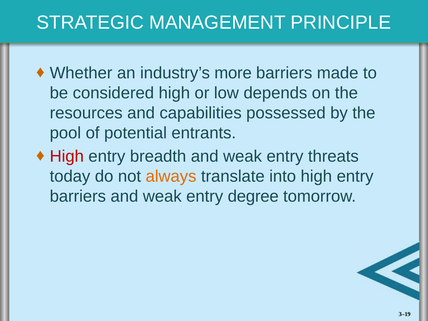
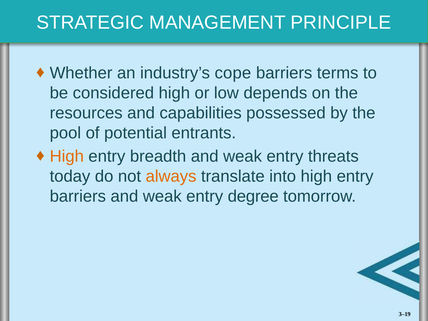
more: more -> cope
made: made -> terms
High at (67, 156) colour: red -> orange
